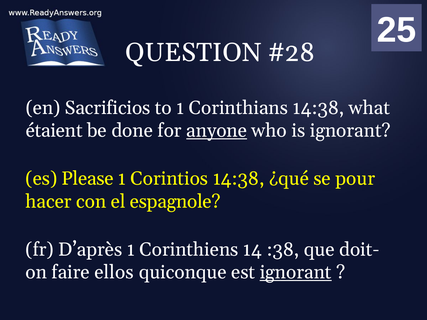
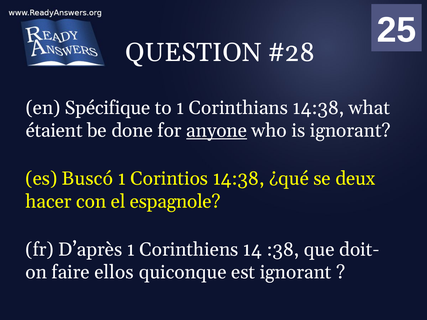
Sacrificios: Sacrificios -> Spécifique
Please: Please -> Buscó
pour: pour -> deux
ignorant at (296, 272) underline: present -> none
